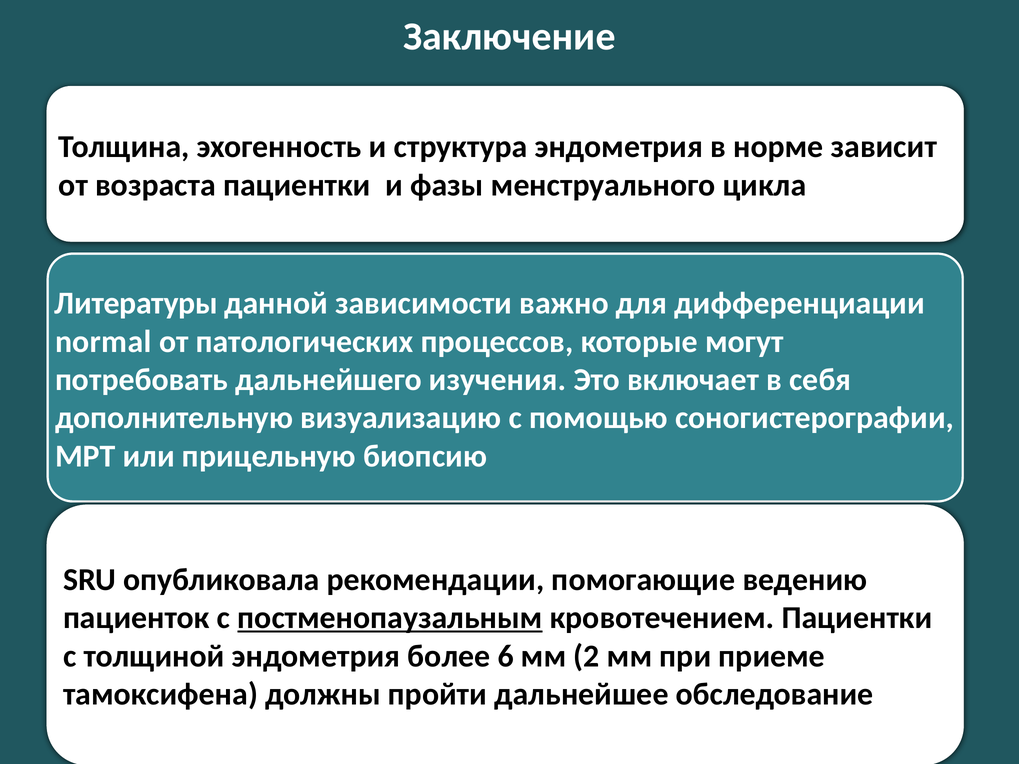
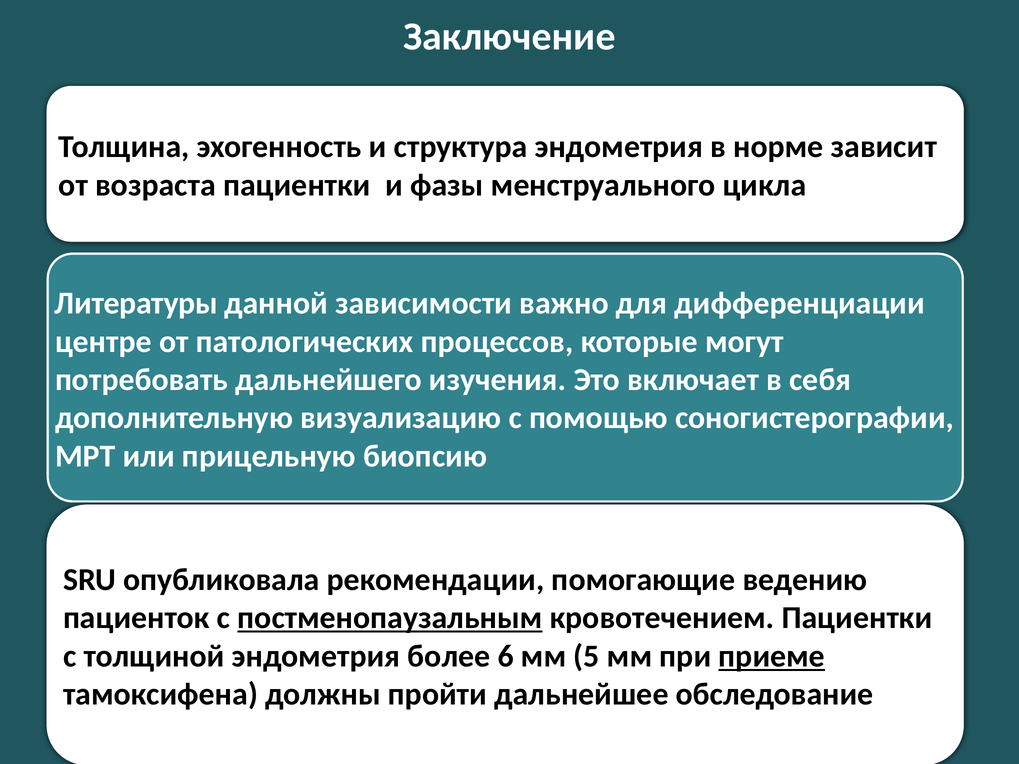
normal: normal -> центре
2: 2 -> 5
приеме underline: none -> present
